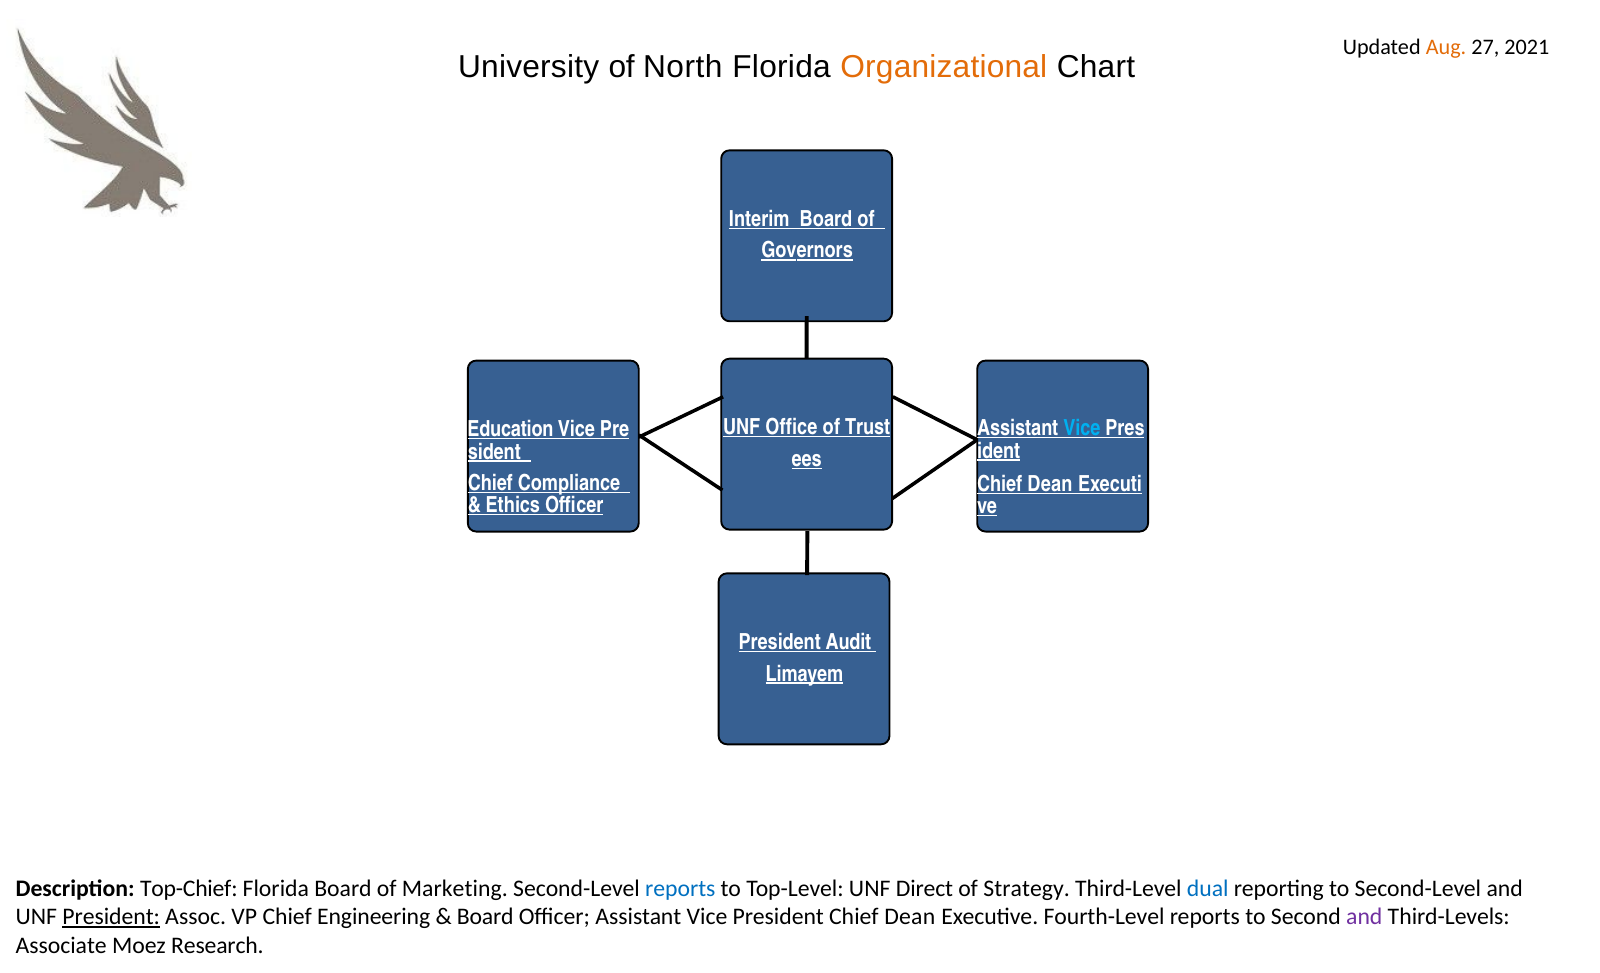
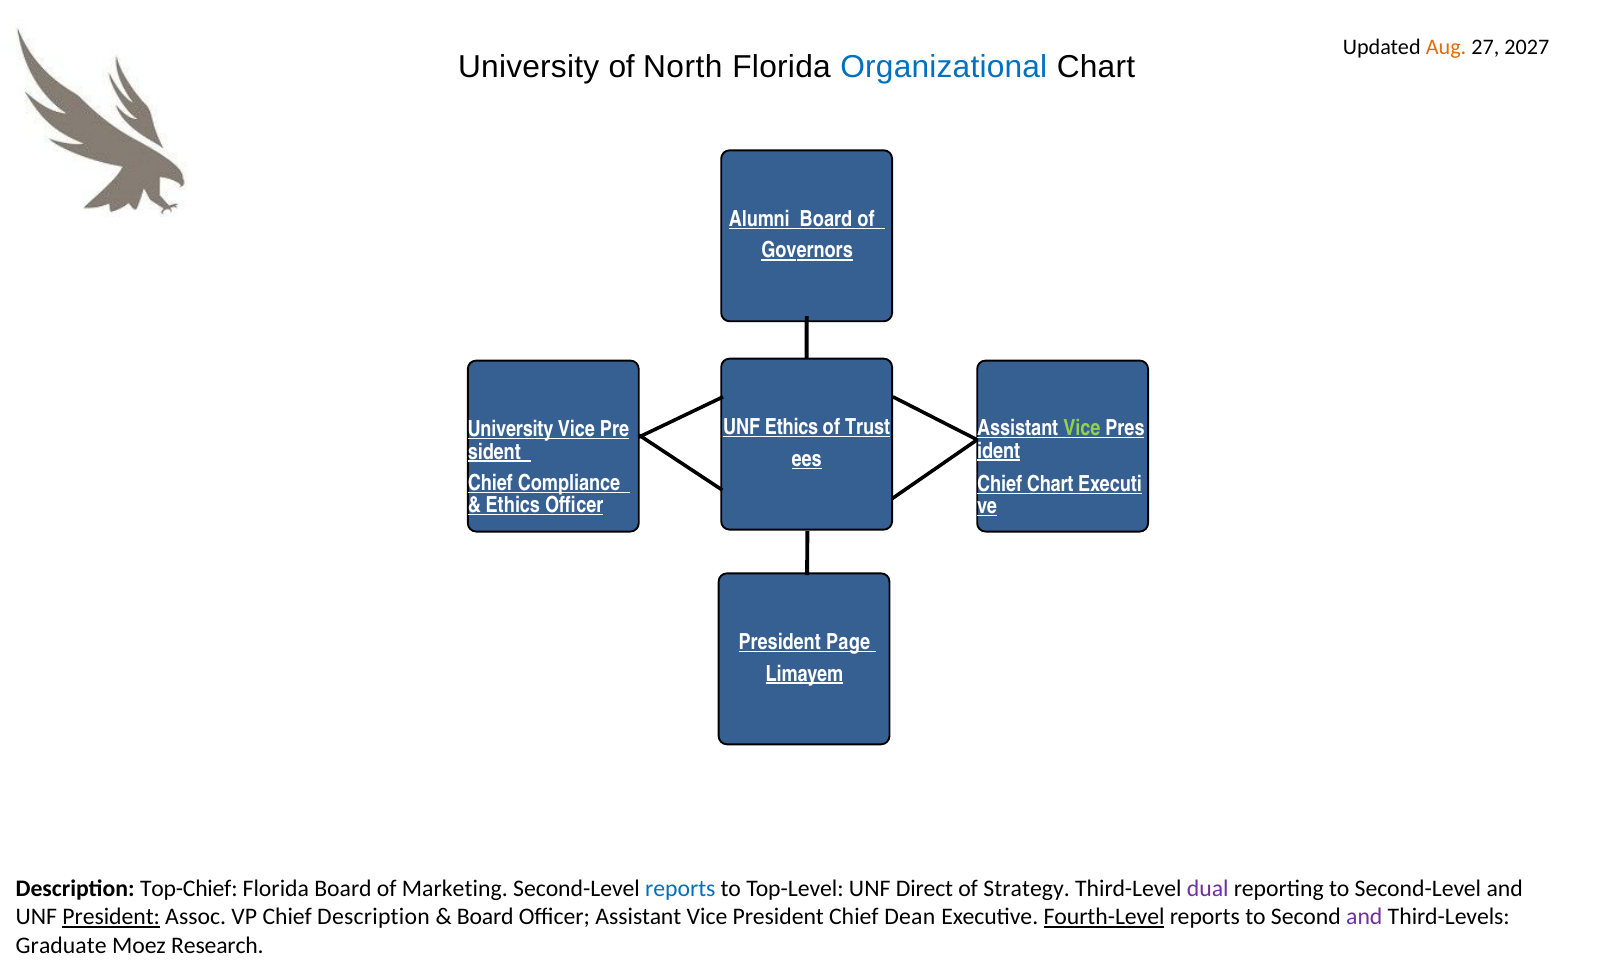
2021: 2021 -> 2027
Organizational colour: orange -> blue
Interim: Interim -> Alumni
UNF Office: Office -> Ethics
Vice at (1082, 428) colour: light blue -> light green
Education at (510, 429): Education -> University
Dean at (1050, 484): Dean -> Chart
Audit: Audit -> Page
dual colour: blue -> purple
Chief Engineering: Engineering -> Description
Fourth-Level underline: none -> present
Associate: Associate -> Graduate
